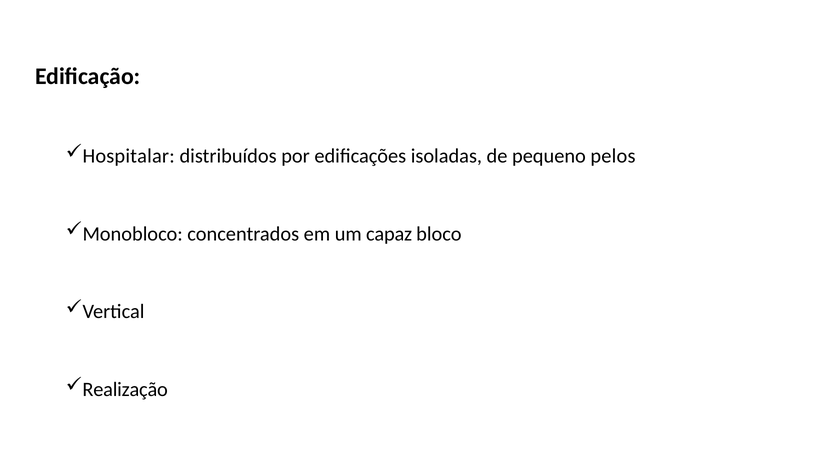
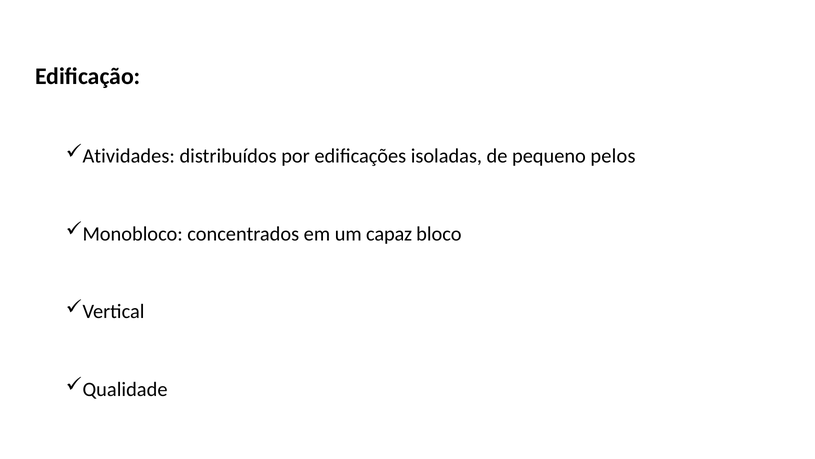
Hospitalar: Hospitalar -> Atividades
Realização: Realização -> Qualidade
